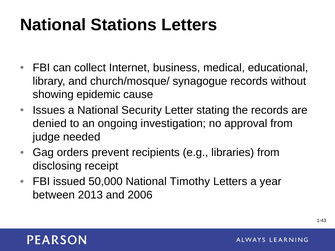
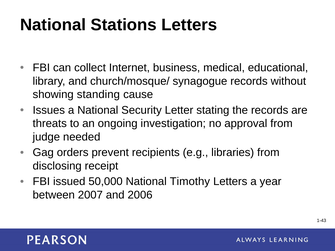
epidemic: epidemic -> standing
denied: denied -> threats
2013: 2013 -> 2007
